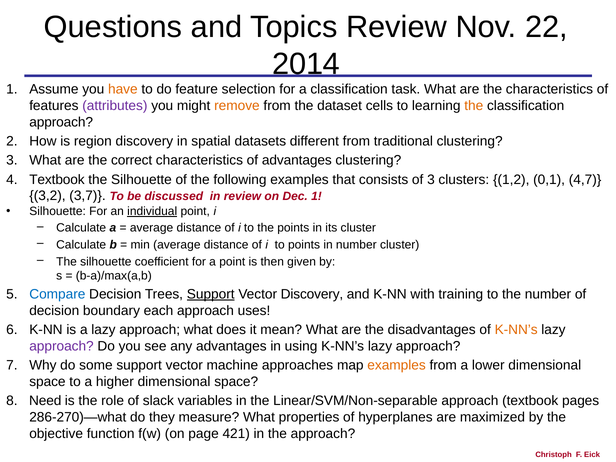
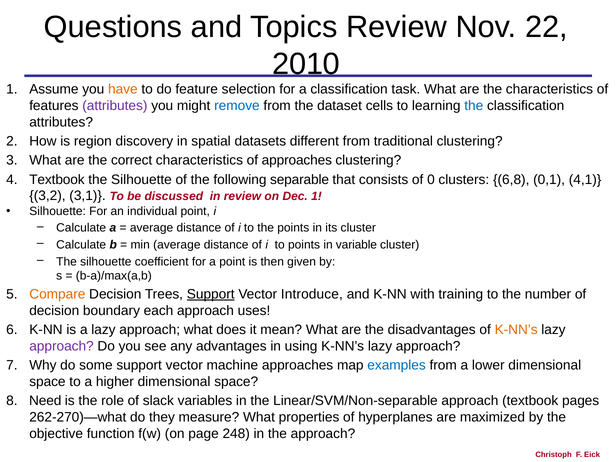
2014: 2014 -> 2010
remove colour: orange -> blue
the at (474, 106) colour: orange -> blue
approach at (61, 122): approach -> attributes
of advantages: advantages -> approaches
following examples: examples -> separable
of 3: 3 -> 0
1,2: 1,2 -> 6,8
4,7: 4,7 -> 4,1
3,7: 3,7 -> 3,1
individual underline: present -> none
in number: number -> variable
Compare colour: blue -> orange
Vector Discovery: Discovery -> Introduce
examples at (397, 365) colour: orange -> blue
286-270)—what: 286-270)—what -> 262-270)—what
421: 421 -> 248
